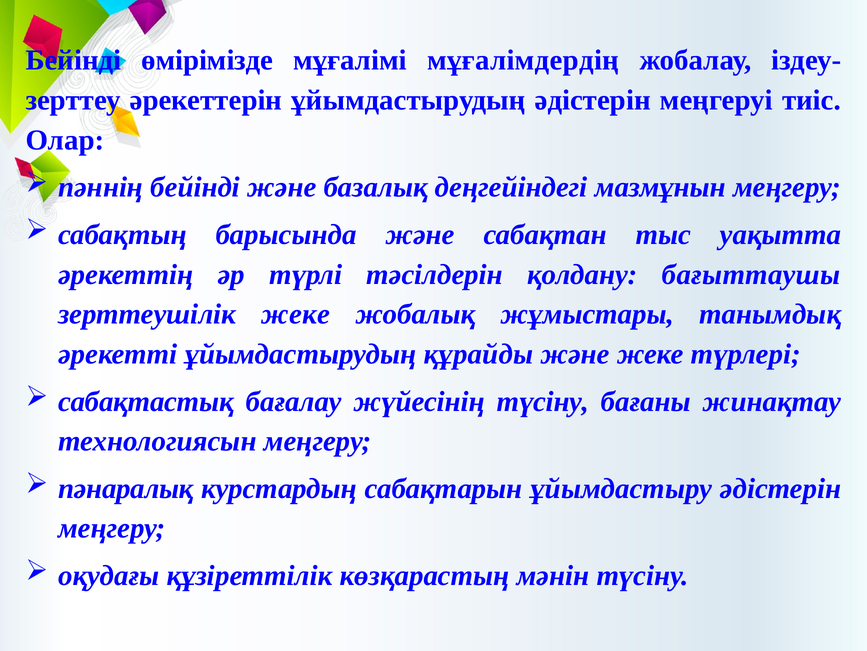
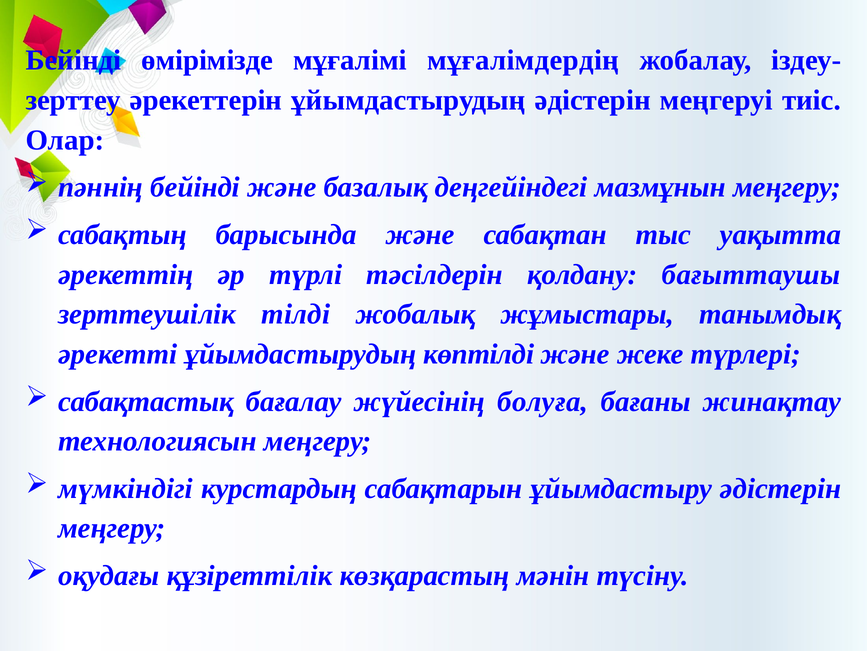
зерттеушілік жеке: жеке -> тілді
құрайды: құрайды -> көптілді
жүйесінің түсіну: түсіну -> болуға
пәнаралық: пәнаралық -> мүмкіндігі
